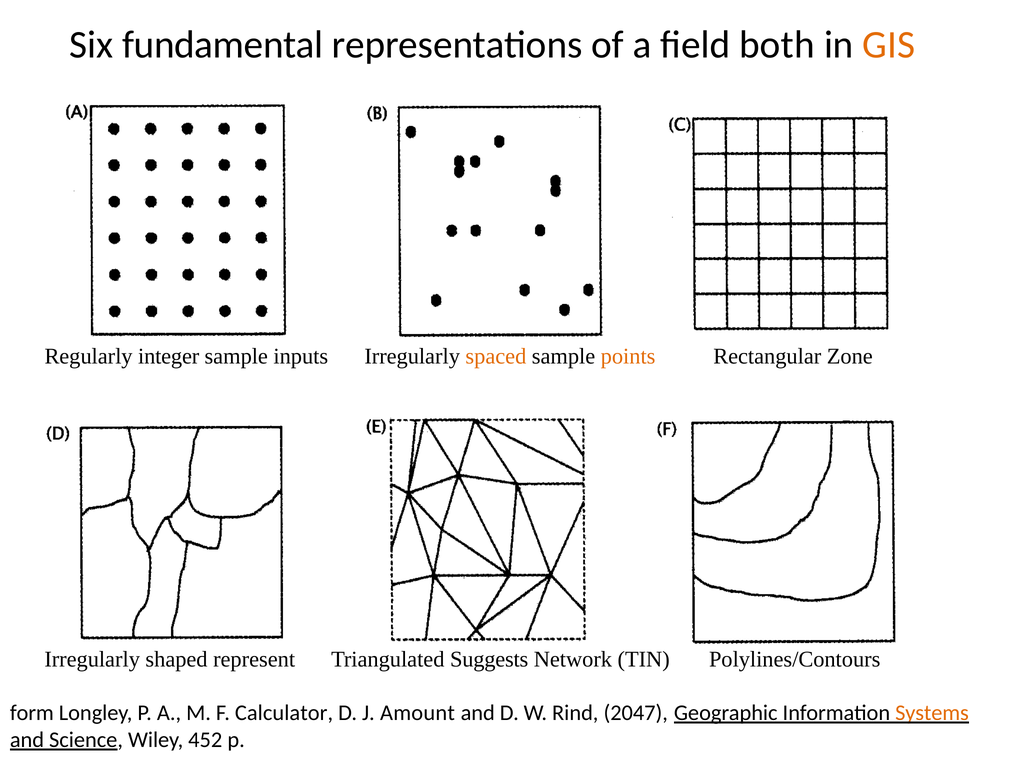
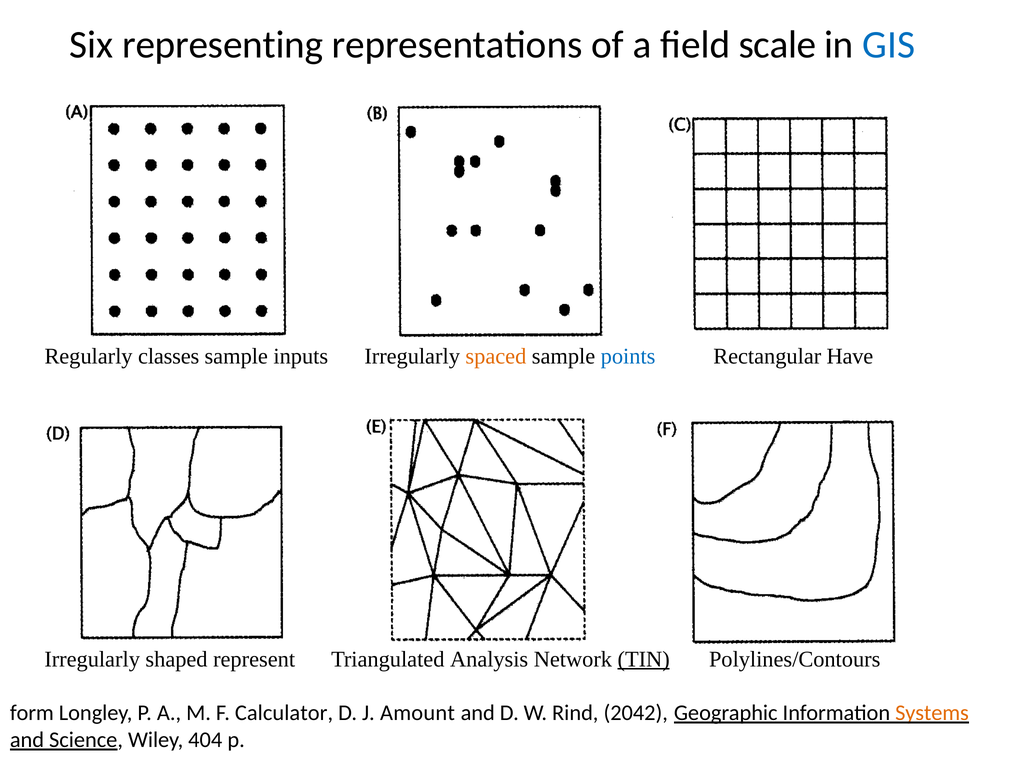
fundamental: fundamental -> representing
both: both -> scale
GIS colour: orange -> blue
integer: integer -> classes
points colour: orange -> blue
Zone: Zone -> Have
Suggests: Suggests -> Analysis
TIN underline: none -> present
2047: 2047 -> 2042
452: 452 -> 404
